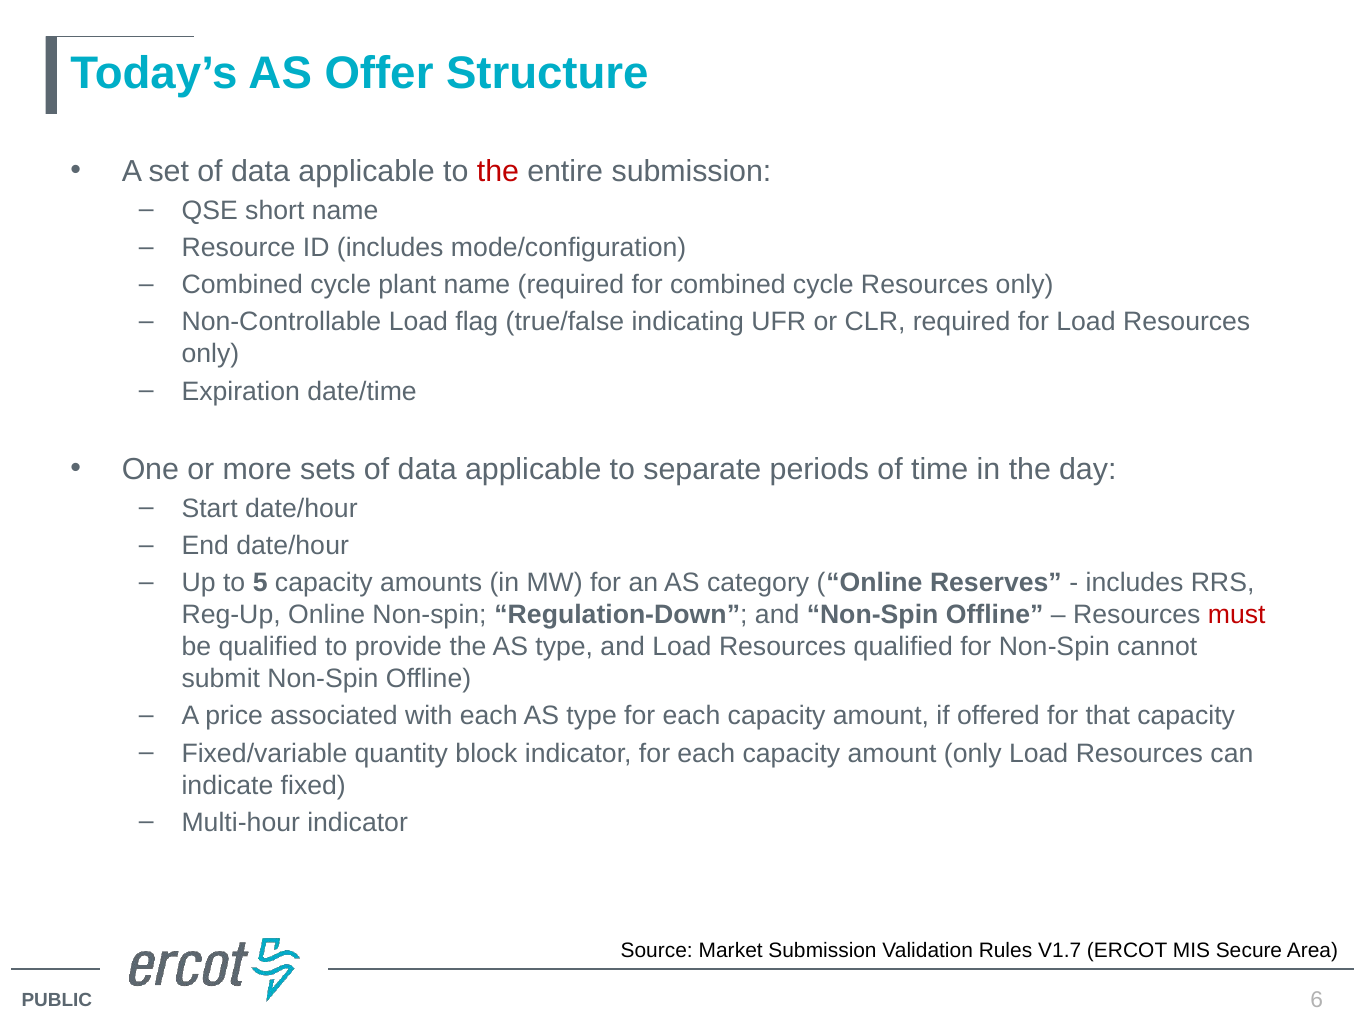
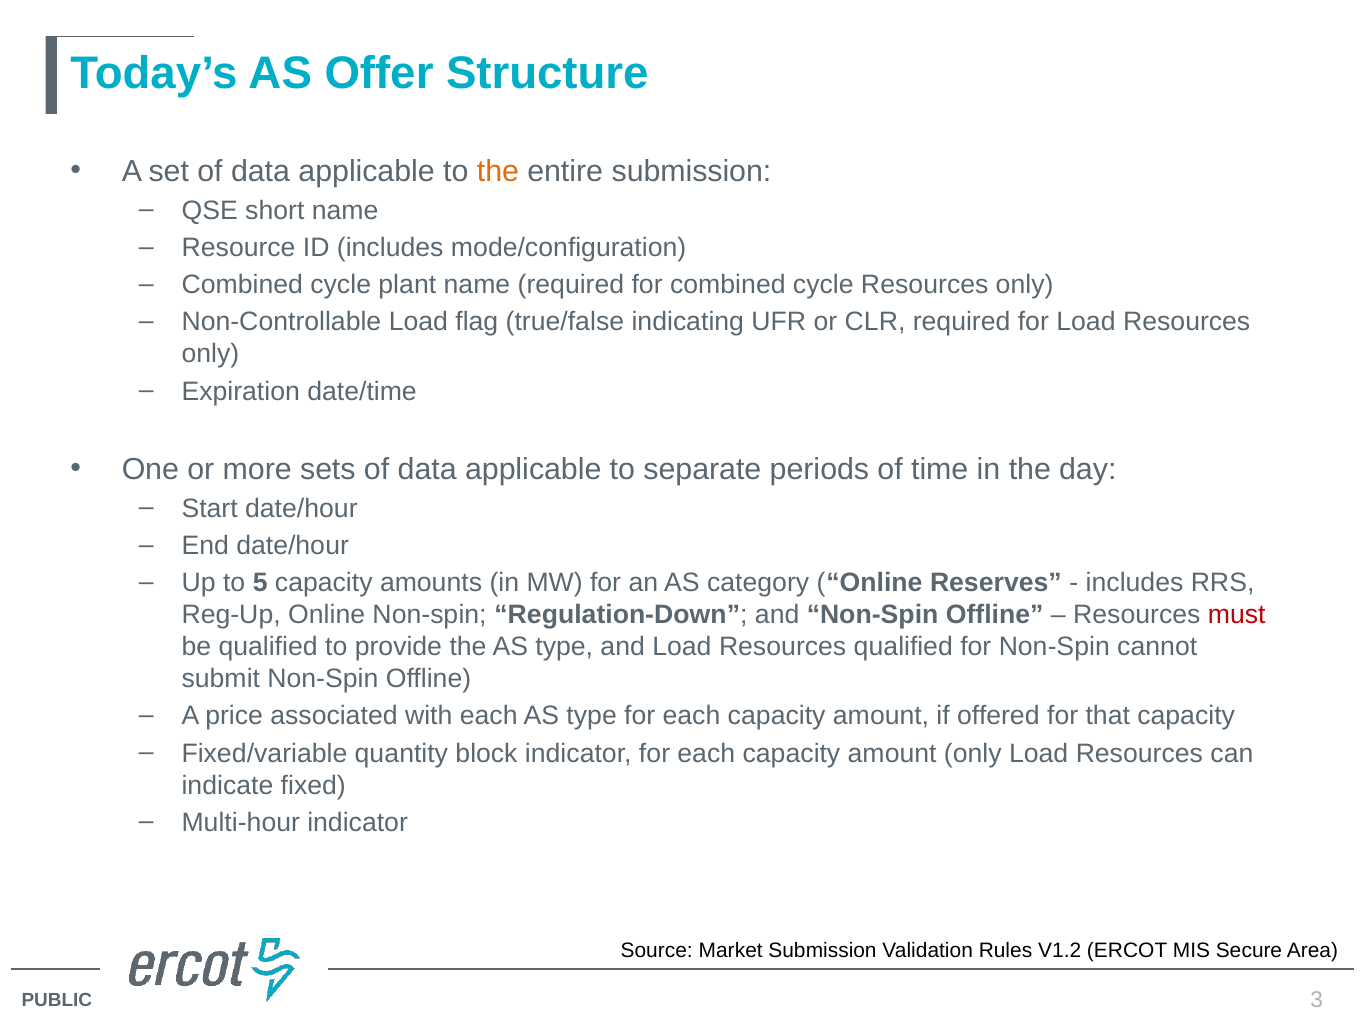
the at (498, 171) colour: red -> orange
V1.7: V1.7 -> V1.2
6: 6 -> 3
